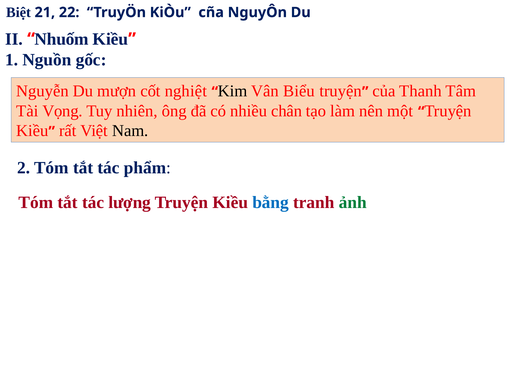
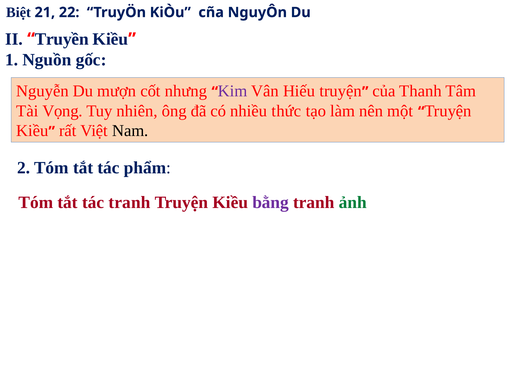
Nhuốm: Nhuốm -> Truyền
nghiệt: nghiệt -> nhưng
Kim colour: black -> purple
Biểu: Biểu -> Hiếu
chân: chân -> thức
tác lượng: lượng -> tranh
bằng colour: blue -> purple
